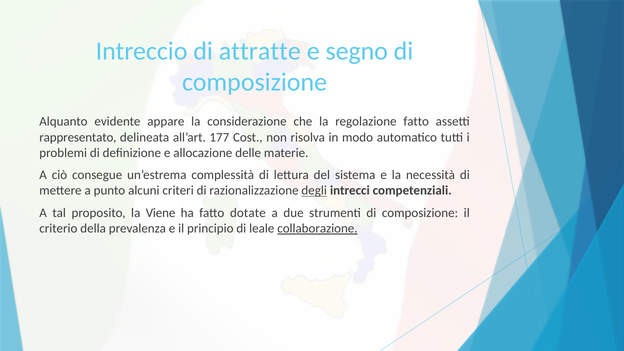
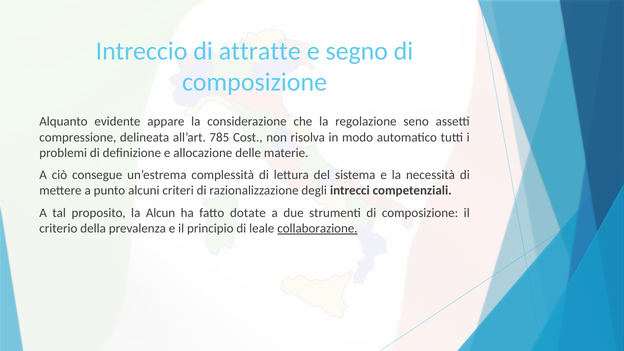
regolazione fatto: fatto -> seno
rappresentato: rappresentato -> compressione
177: 177 -> 785
degli underline: present -> none
Viene: Viene -> Alcun
